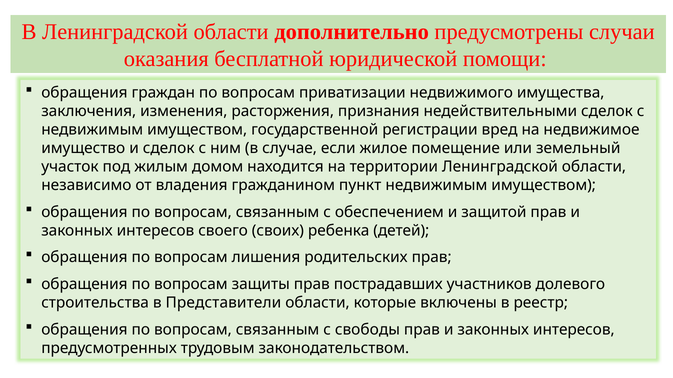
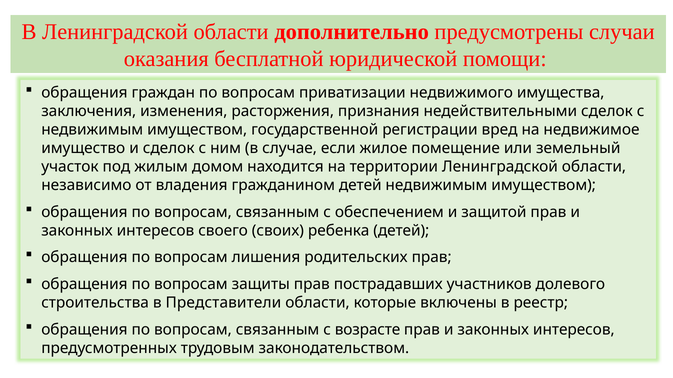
гражданином пункт: пункт -> детей
свободы: свободы -> возрасте
